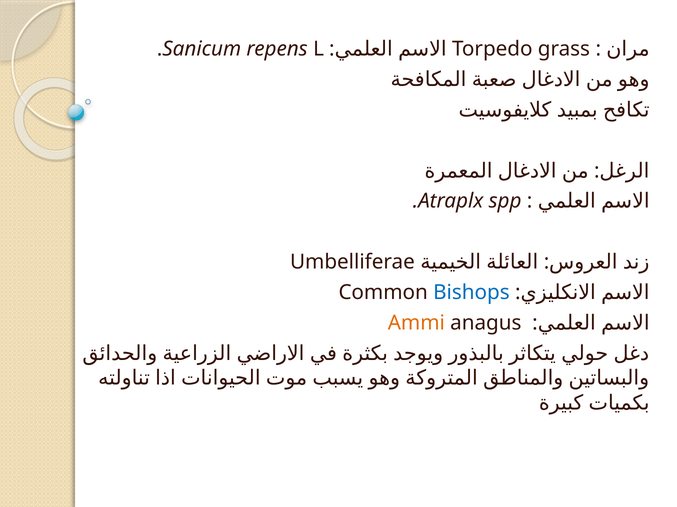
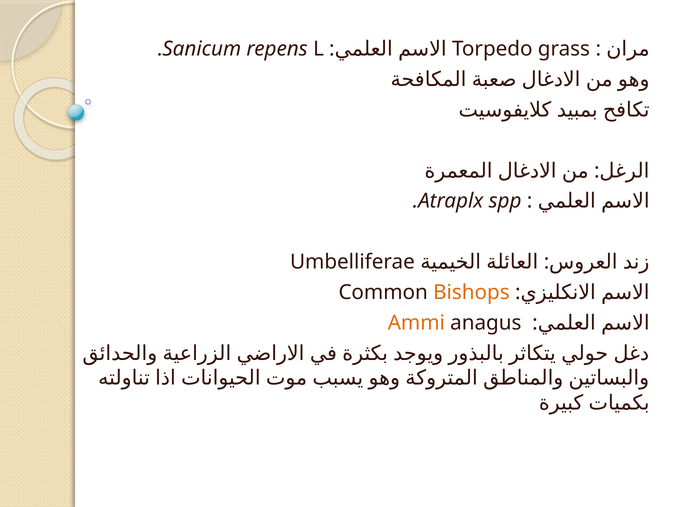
Bishops colour: blue -> orange
